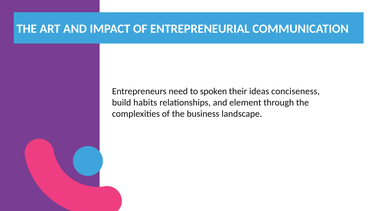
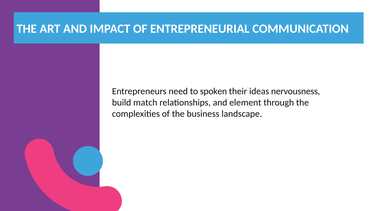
conciseness: conciseness -> nervousness
habits: habits -> match
